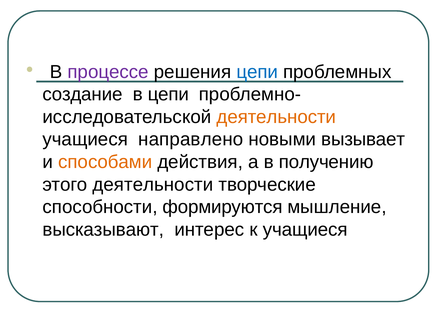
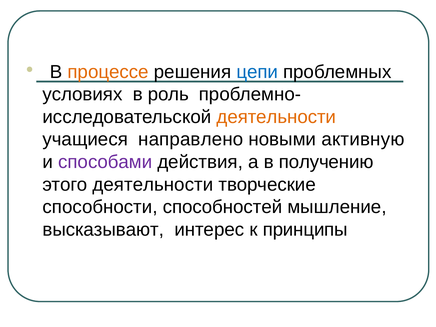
процессе colour: purple -> orange
создание: создание -> условиях
в цепи: цепи -> роль
вызывает: вызывает -> активную
способами colour: orange -> purple
формируются: формируются -> способностей
к учащиеся: учащиеся -> принципы
